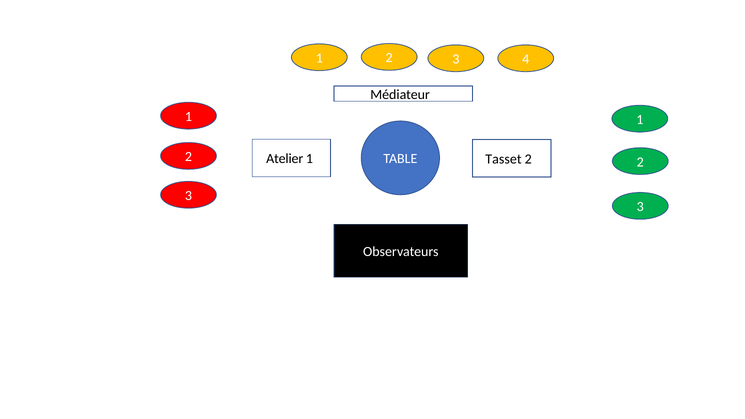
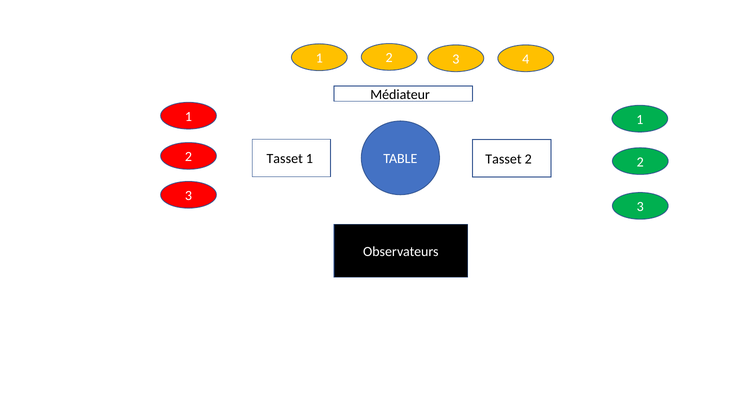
Atelier at (285, 159): Atelier -> Tasset
